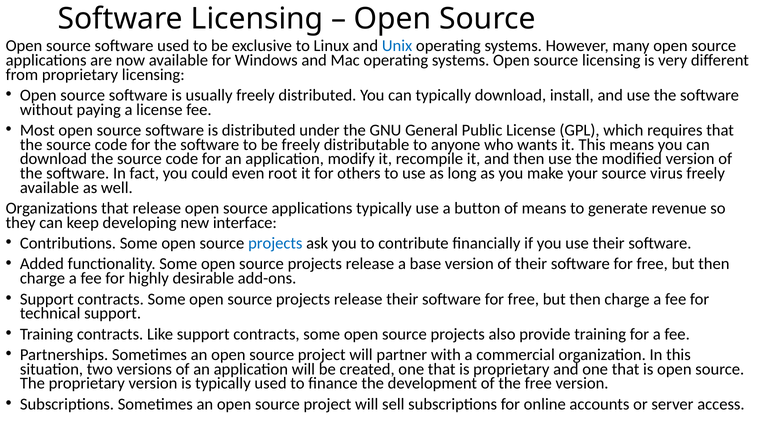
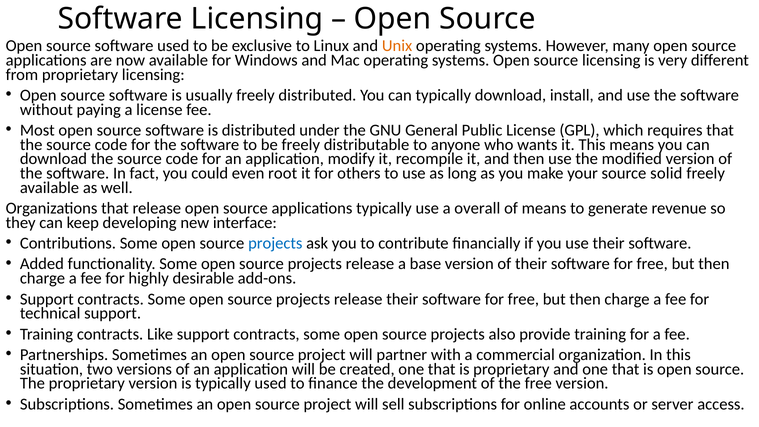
Unix colour: blue -> orange
virus: virus -> solid
button: button -> overall
